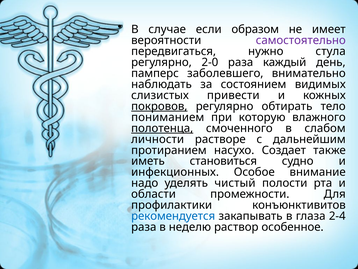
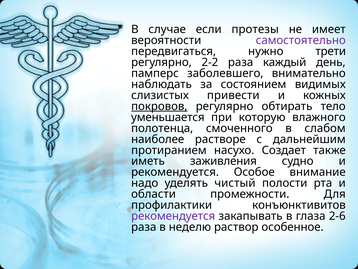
образом: образом -> протезы
стула: стула -> трети
2-0: 2-0 -> 2-2
пониманием: пониманием -> уменьшается
полотенца underline: present -> none
личности: личности -> наиболее
становиться: становиться -> заживления
инфекционных at (175, 172): инфекционных -> рекомендуется
рекомендуется at (173, 216) colour: blue -> purple
2-4: 2-4 -> 2-6
